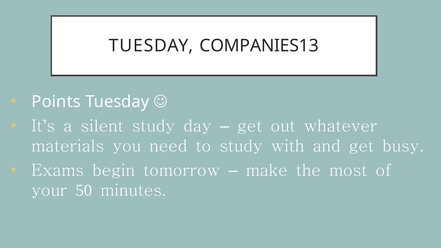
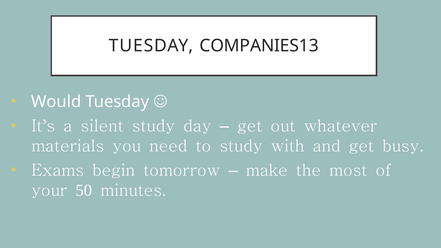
Points: Points -> Would
